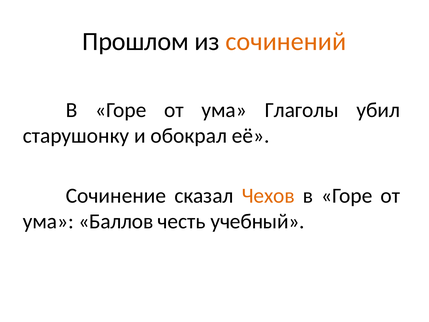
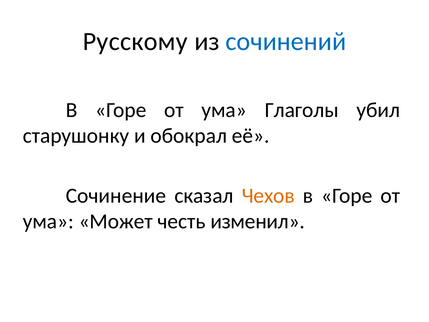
Прошлом: Прошлом -> Русскому
сочинений colour: orange -> blue
Баллов: Баллов -> Может
учебный: учебный -> изменил
